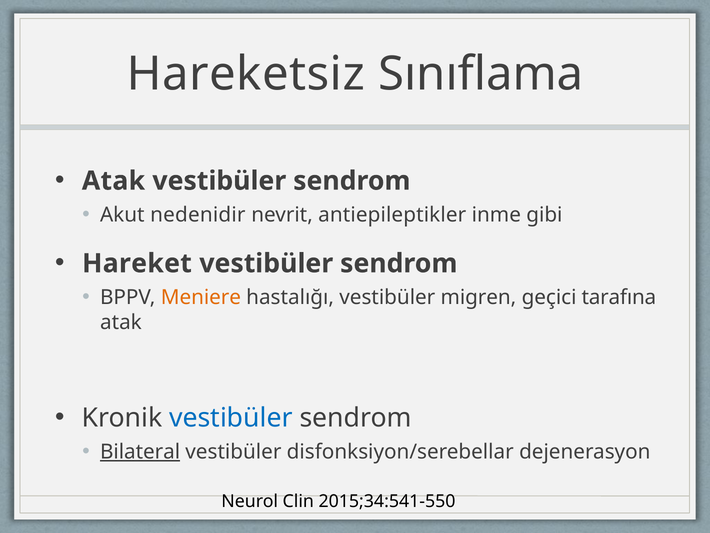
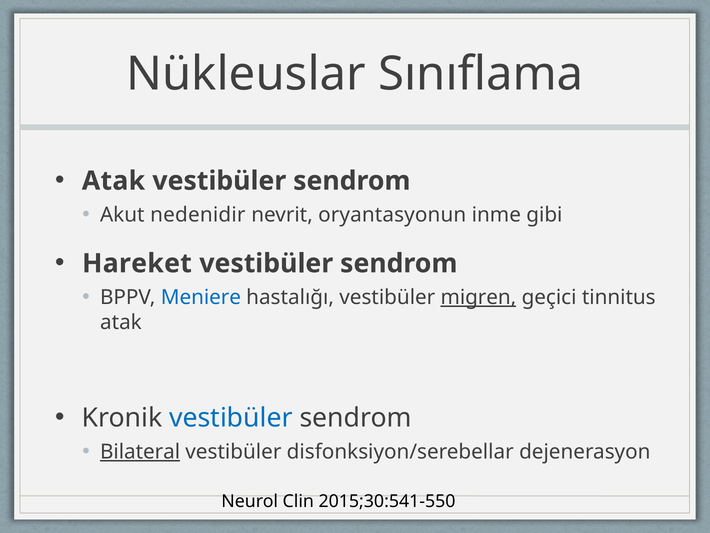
Hareketsiz: Hareketsiz -> Nükleuslar
antiepileptikler: antiepileptikler -> oryantasyonun
Meniere colour: orange -> blue
migren underline: none -> present
tarafına: tarafına -> tinnitus
2015;34:541-550: 2015;34:541-550 -> 2015;30:541-550
